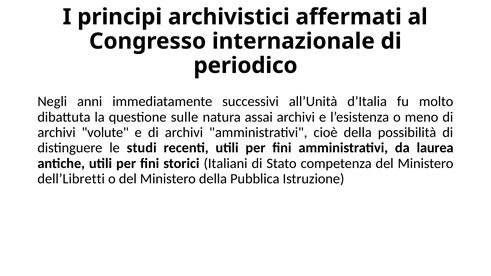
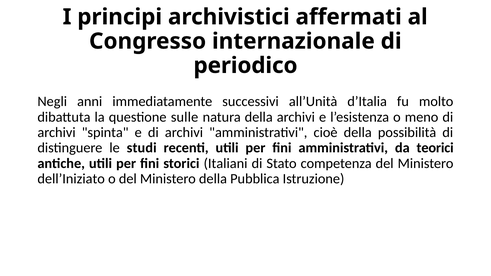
natura assai: assai -> della
volute: volute -> spinta
laurea: laurea -> teorici
dell’Libretti: dell’Libretti -> dell’Iniziato
